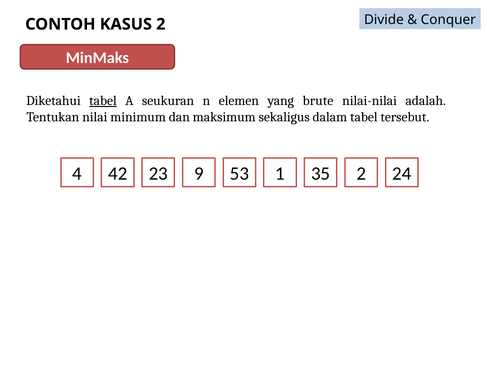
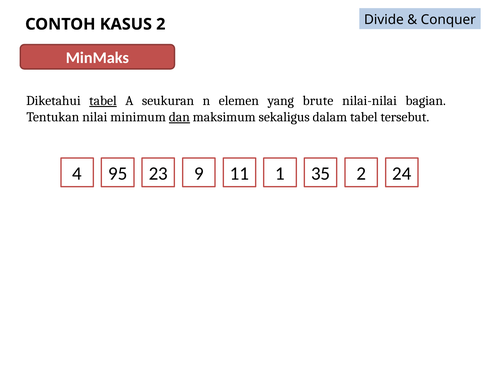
adalah: adalah -> bagian
dan underline: none -> present
42: 42 -> 95
53: 53 -> 11
